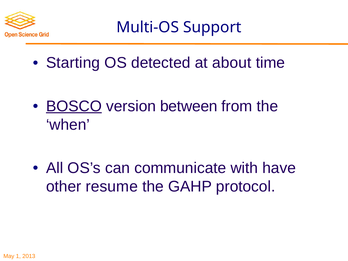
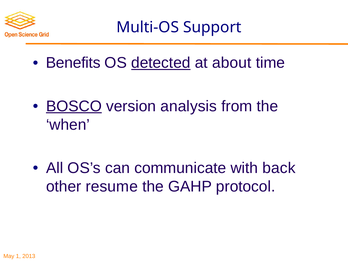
Starting: Starting -> Benefits
detected underline: none -> present
between: between -> analysis
have: have -> back
